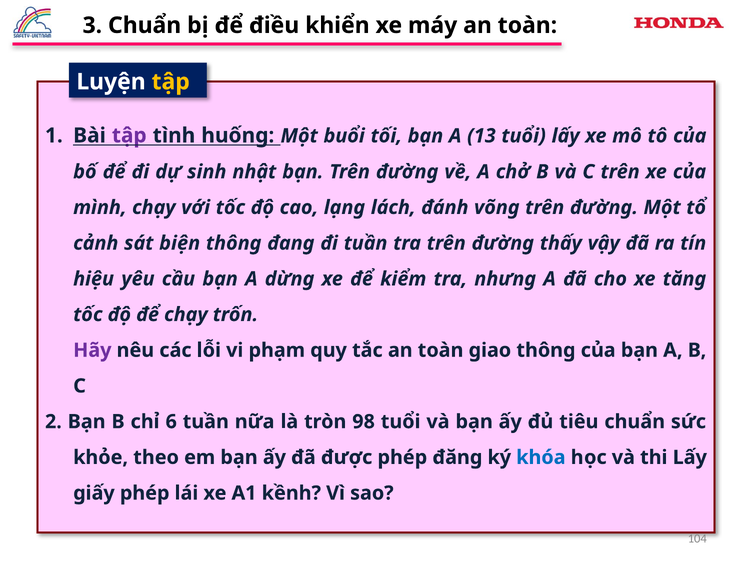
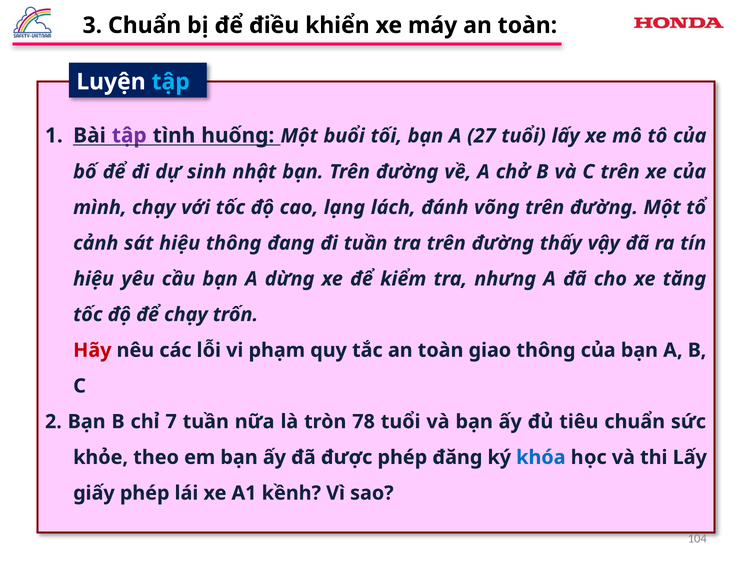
tập at (171, 82) colour: yellow -> light blue
13: 13 -> 27
sát biện: biện -> hiệu
Hãy colour: purple -> red
6: 6 -> 7
98: 98 -> 78
